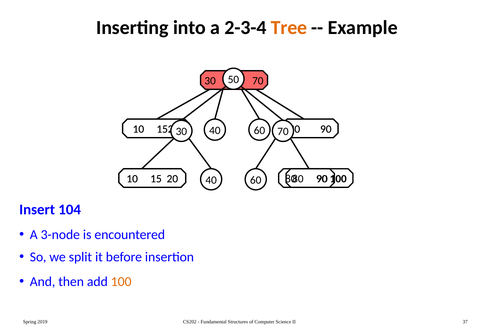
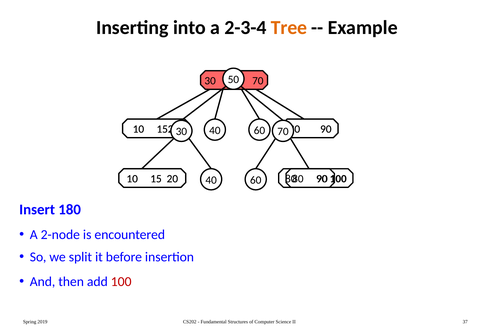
104: 104 -> 180
3-node: 3-node -> 2-node
100 at (121, 281) colour: orange -> red
